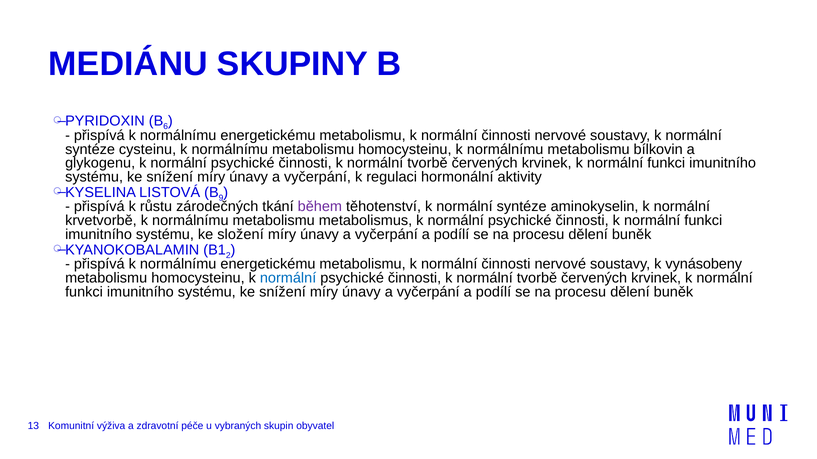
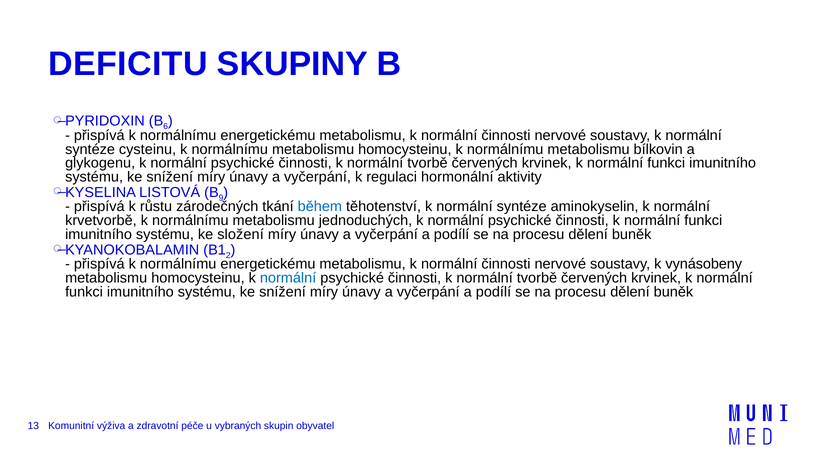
MEDIÁNU: MEDIÁNU -> DEFICITU
během colour: purple -> blue
metabolismus: metabolismus -> jednoduchých
